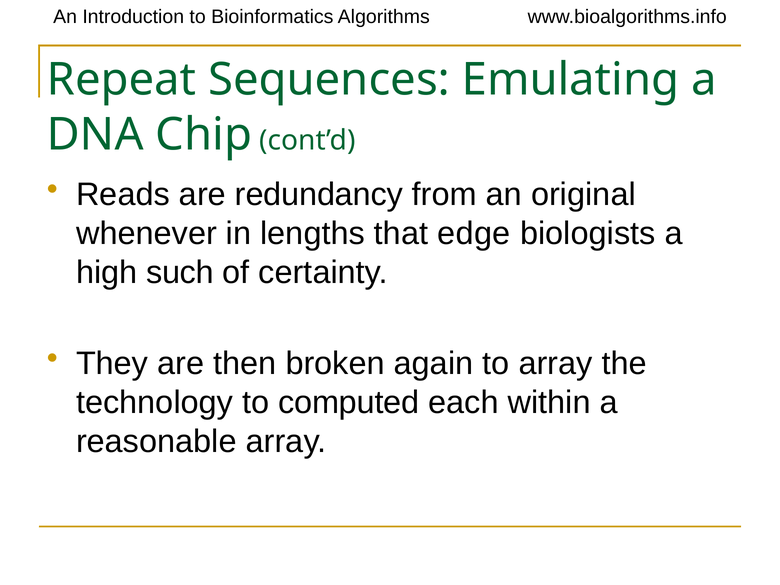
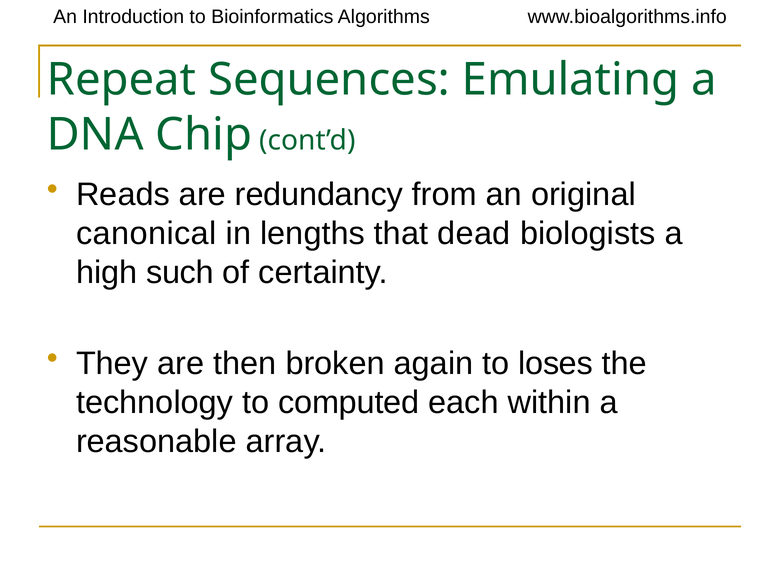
whenever: whenever -> canonical
edge: edge -> dead
to array: array -> loses
